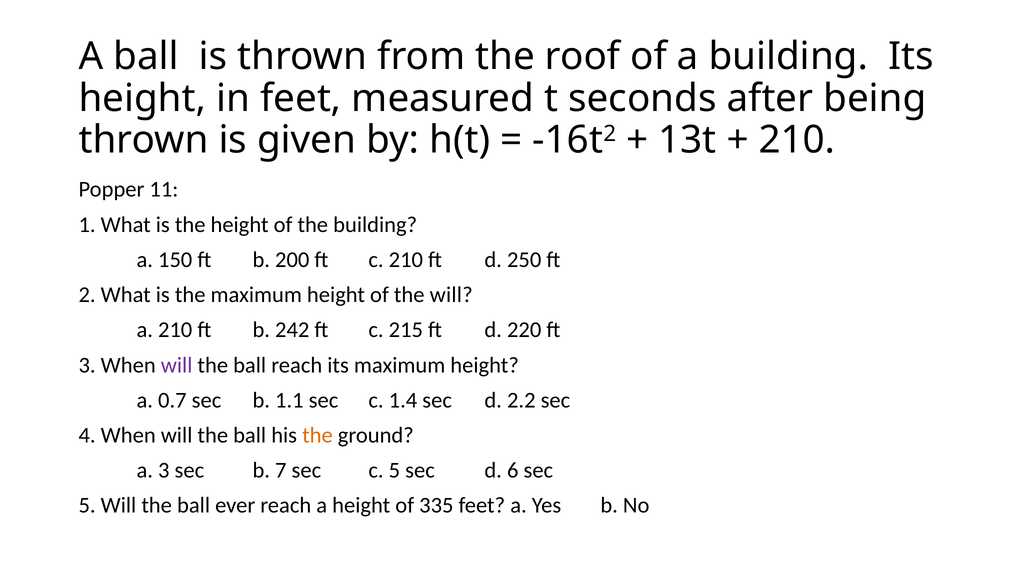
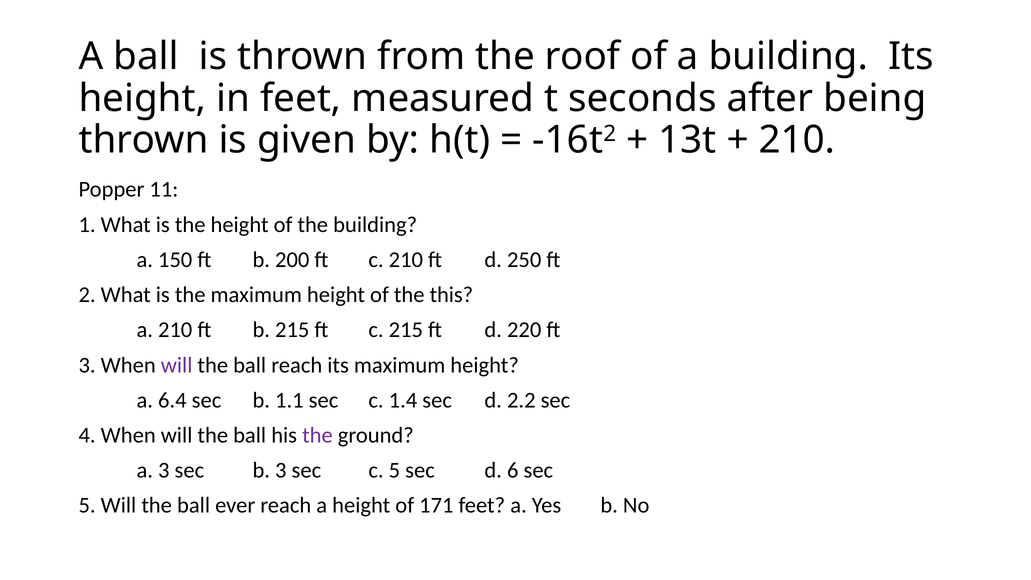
the will: will -> this
b 242: 242 -> 215
0.7: 0.7 -> 6.4
the at (317, 435) colour: orange -> purple
b 7: 7 -> 3
335: 335 -> 171
